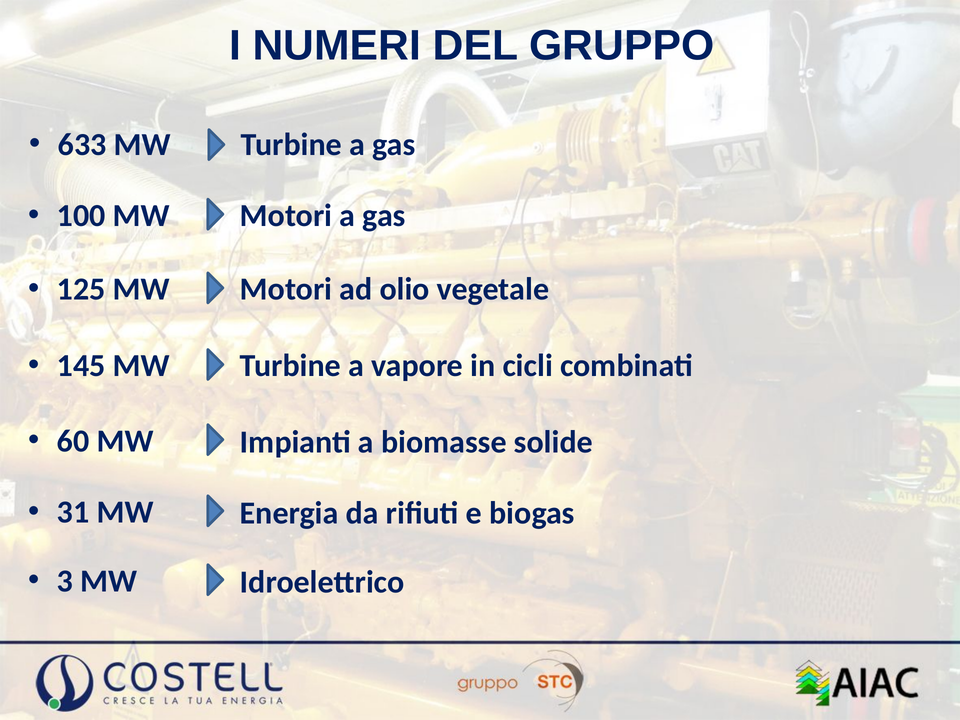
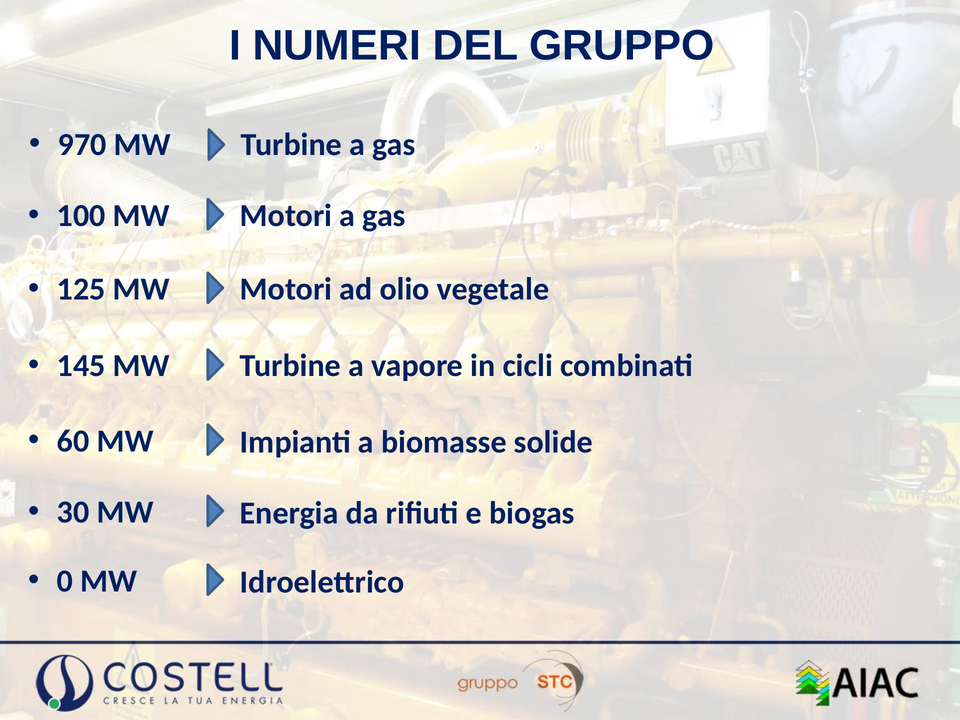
633: 633 -> 970
31: 31 -> 30
3: 3 -> 0
